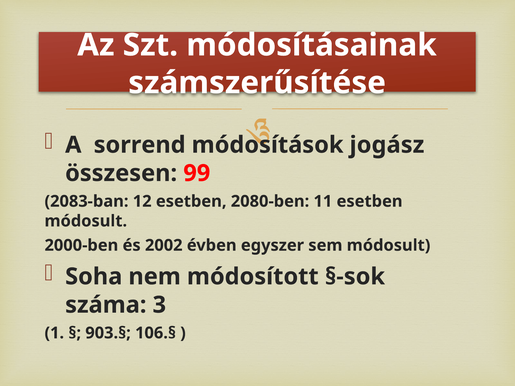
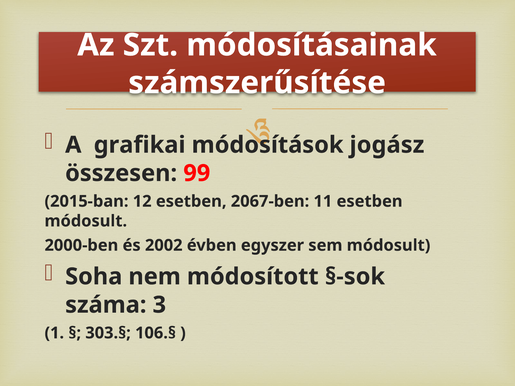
sorrend: sorrend -> grafikai
2083-ban: 2083-ban -> 2015-ban
2080-ben: 2080-ben -> 2067-ben
903.§: 903.§ -> 303.§
